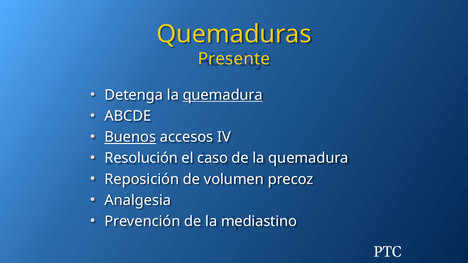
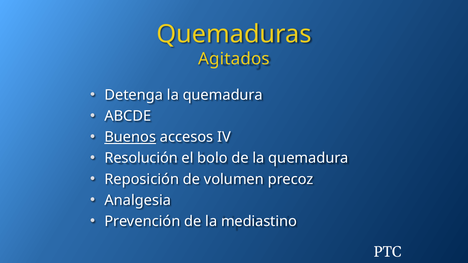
Presente: Presente -> Agitados
quemadura at (223, 95) underline: present -> none
caso: caso -> bolo
